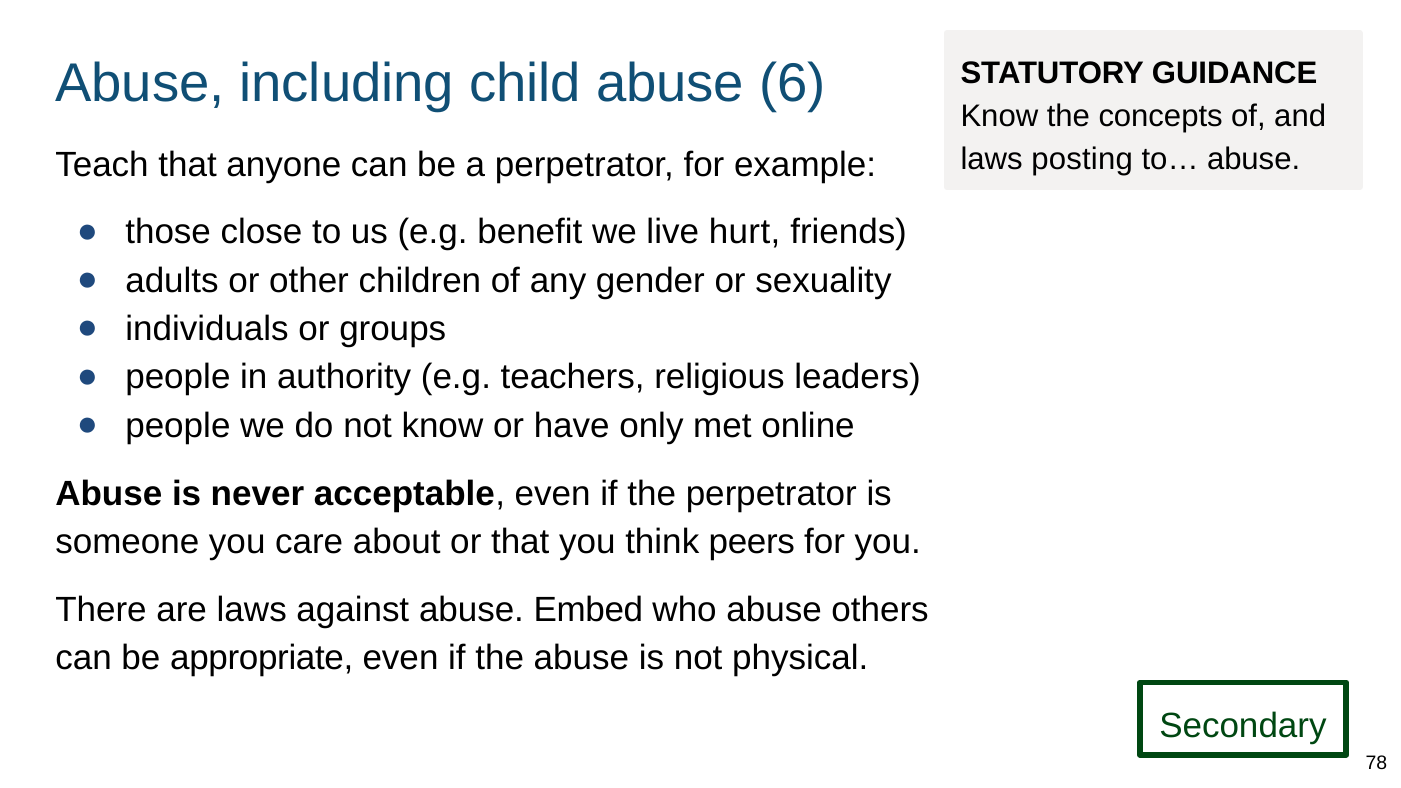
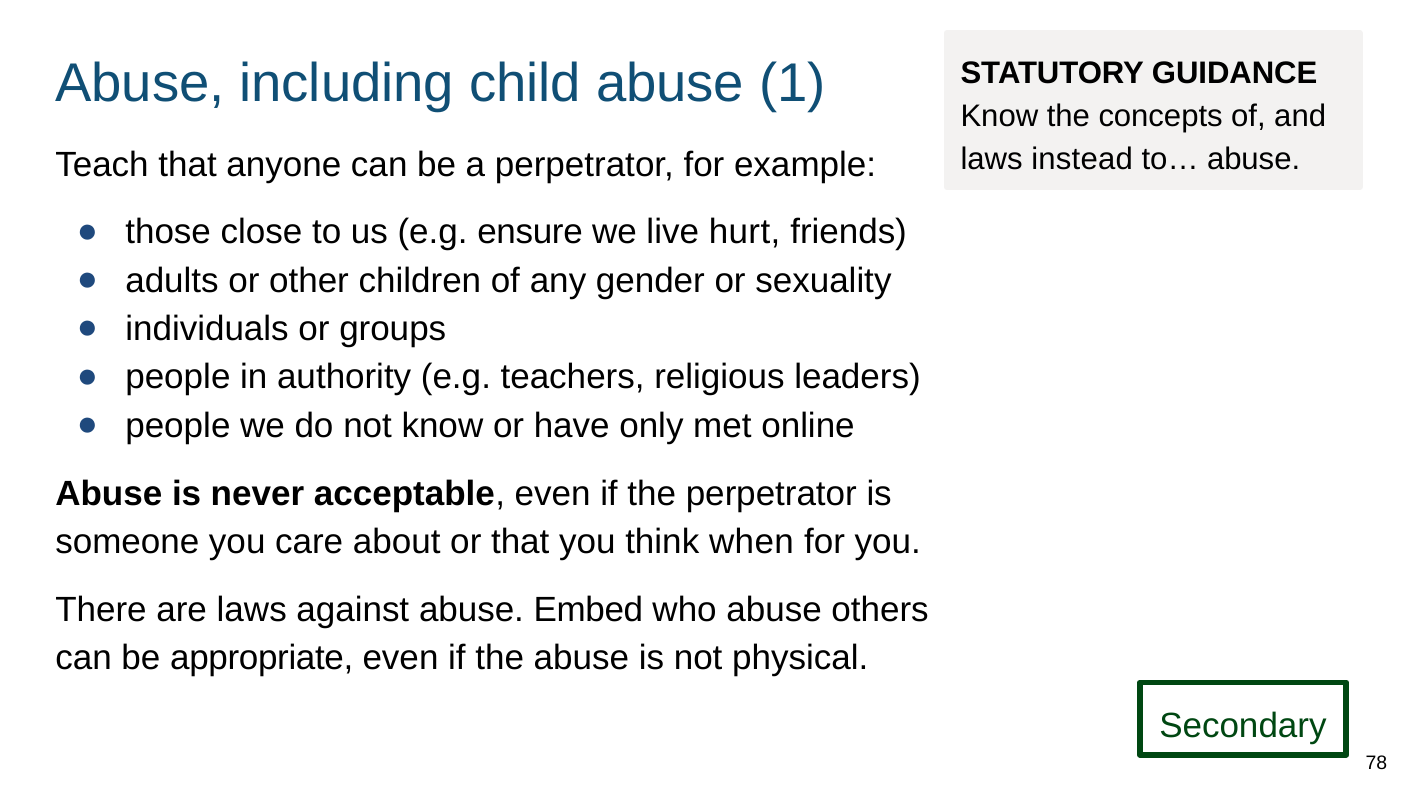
6: 6 -> 1
posting: posting -> instead
benefit: benefit -> ensure
peers: peers -> when
